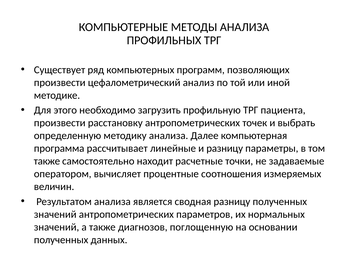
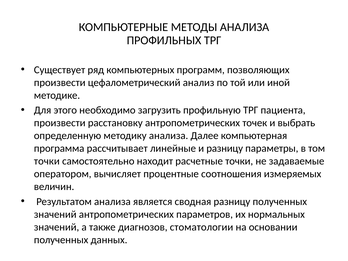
также at (47, 161): также -> точки
поглощенную: поглощенную -> стоматологии
